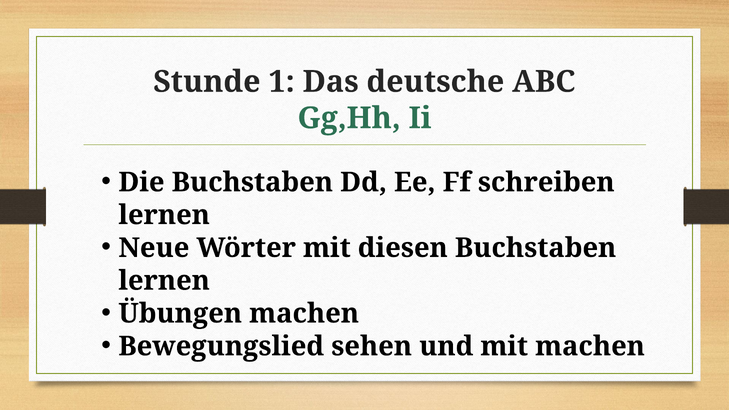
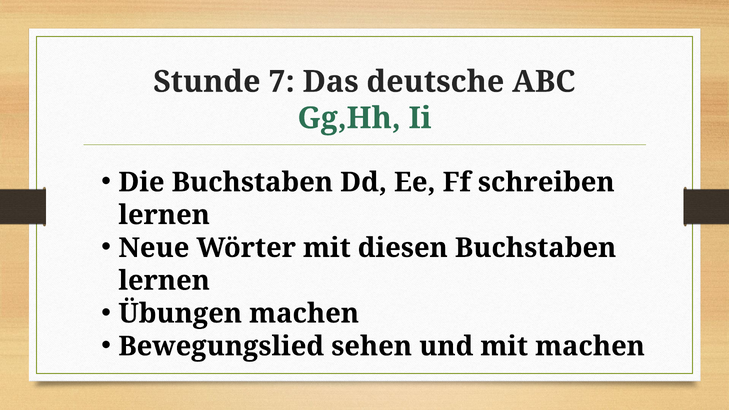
1: 1 -> 7
